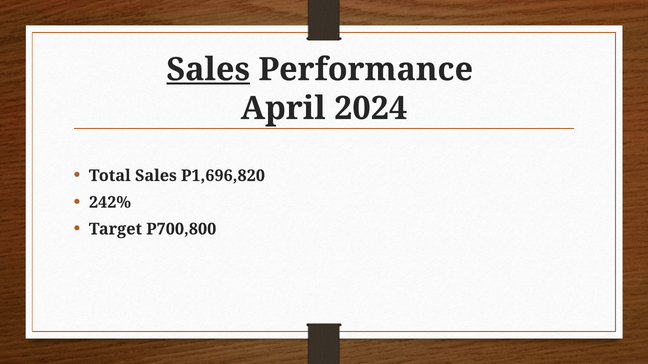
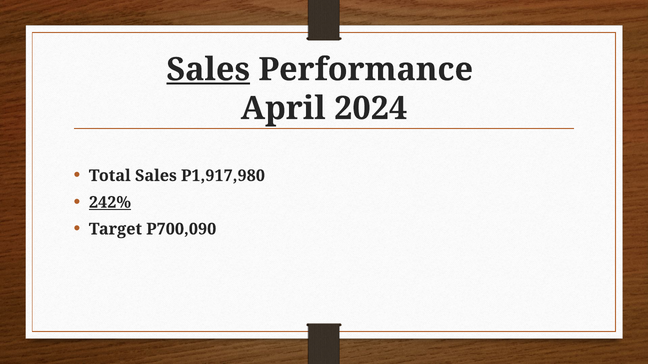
P1,696,820: P1,696,820 -> P1,917,980
242% underline: none -> present
P700,800: P700,800 -> P700,090
